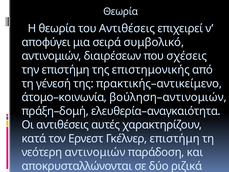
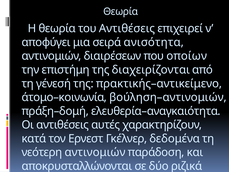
συμβολικό: συμβολικό -> ανισότητα
σχέσεις: σχέσεις -> οποίων
επιστημονικής: επιστημονικής -> διαχειρίζονται
Γκέλνερ επιστήμη: επιστήμη -> δεδομένα
